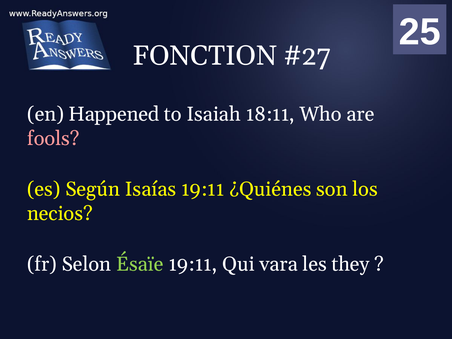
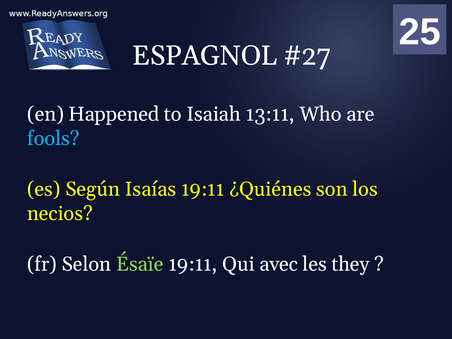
FONCTION: FONCTION -> ESPAGNOL
18:11: 18:11 -> 13:11
fools colour: pink -> light blue
vara: vara -> avec
